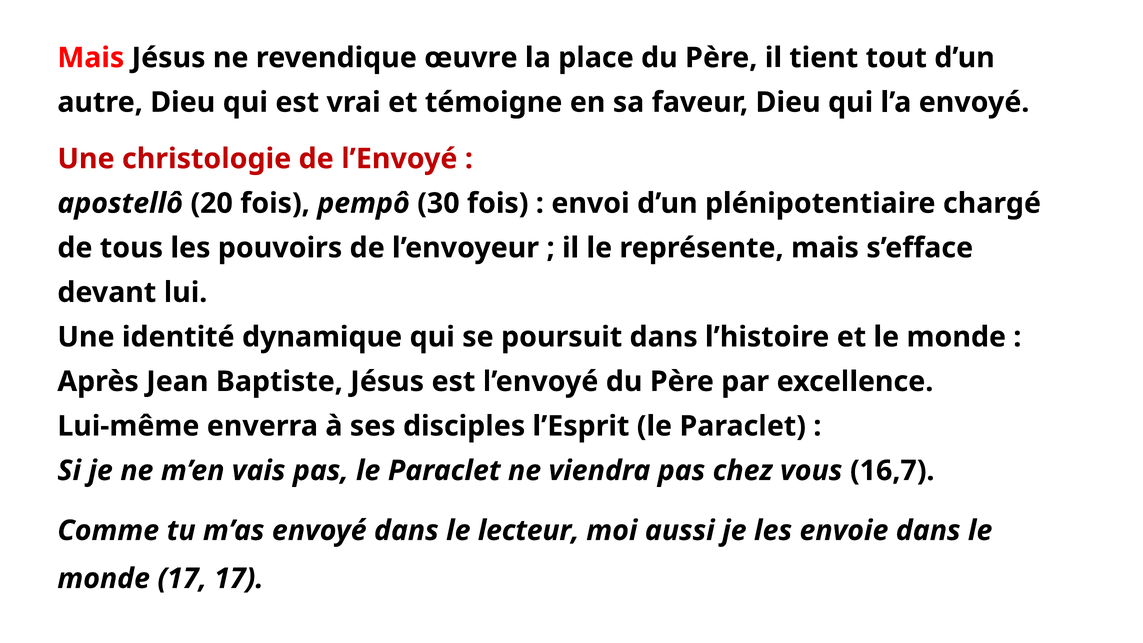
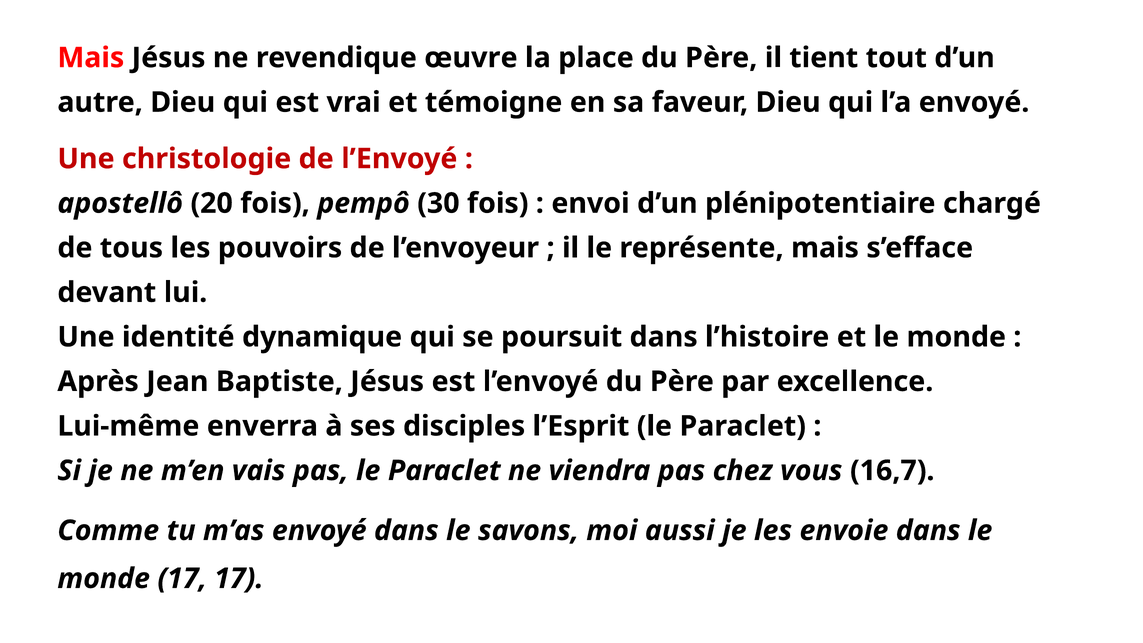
lecteur: lecteur -> savons
